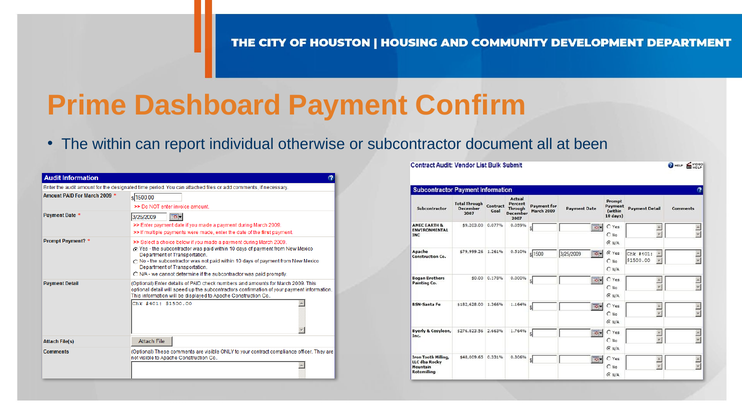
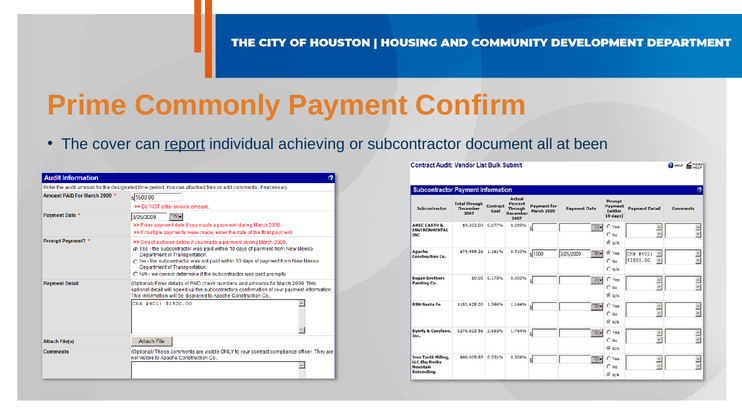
Dashboard: Dashboard -> Commonly
within: within -> cover
report underline: none -> present
otherwise: otherwise -> achieving
